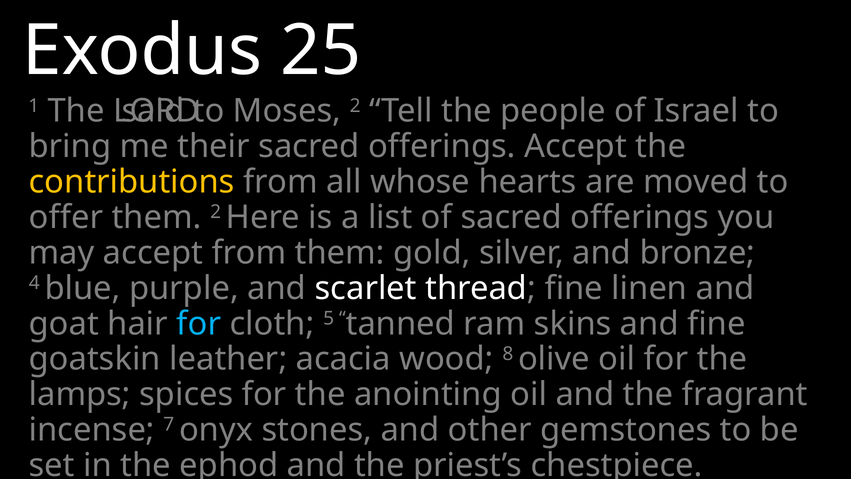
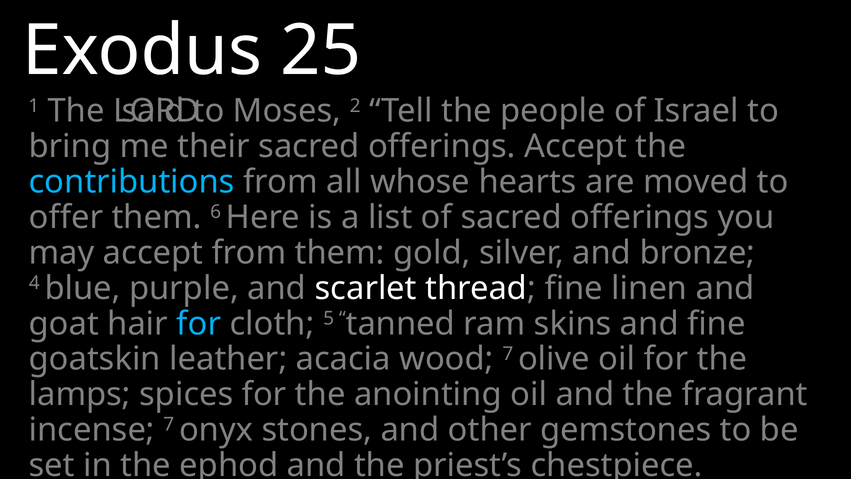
contributions colour: yellow -> light blue
them 2: 2 -> 6
wood 8: 8 -> 7
